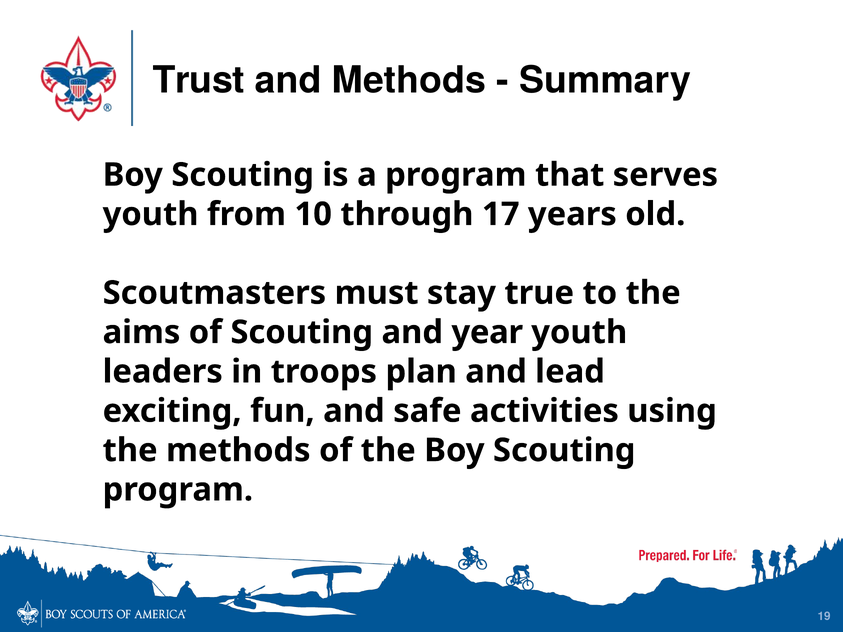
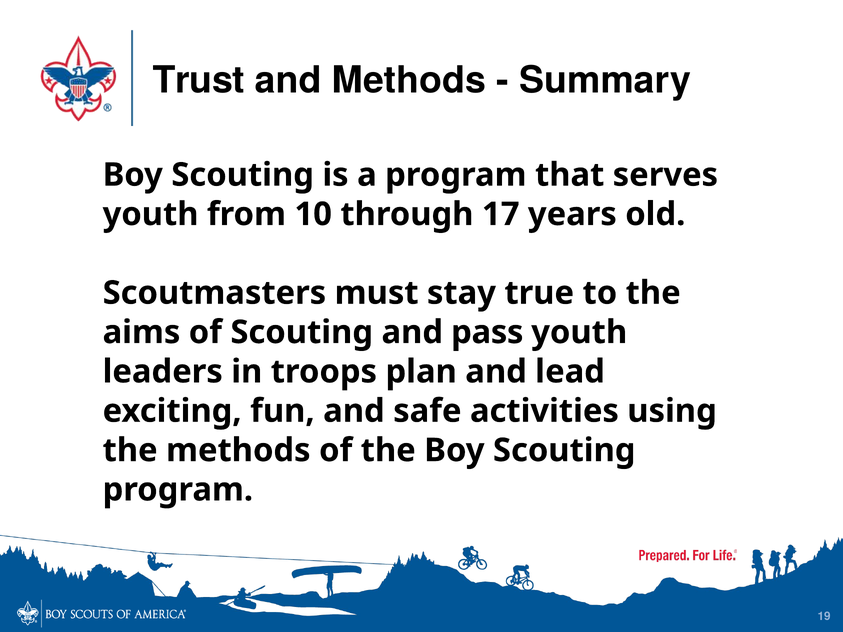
year: year -> pass
